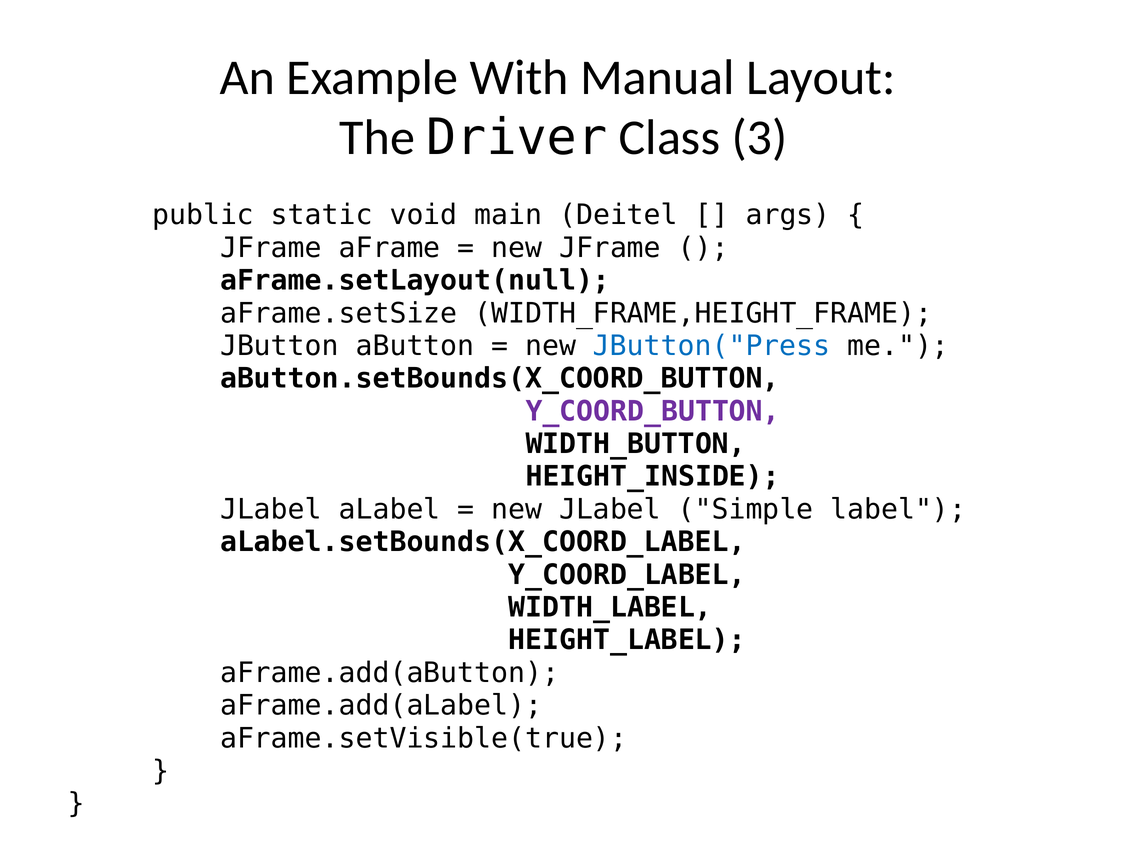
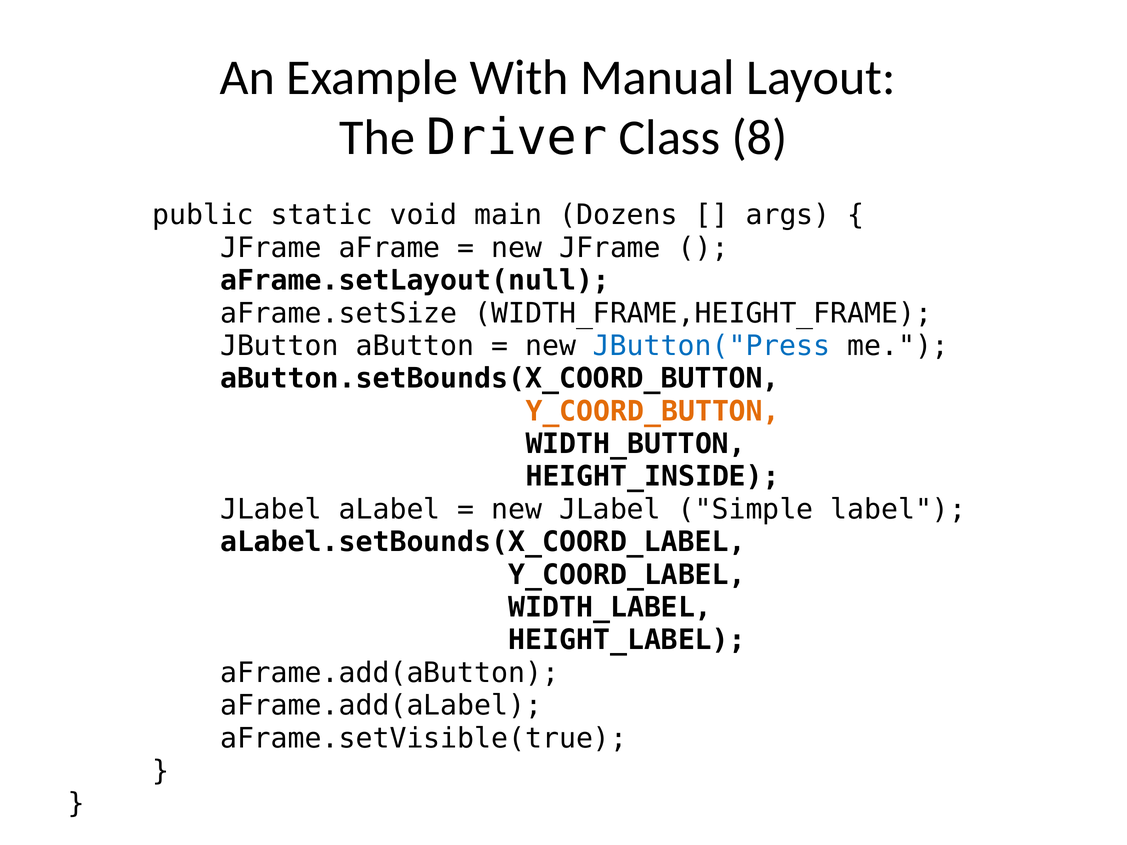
3: 3 -> 8
Deitel: Deitel -> Dozens
Y_COORD_BUTTON colour: purple -> orange
